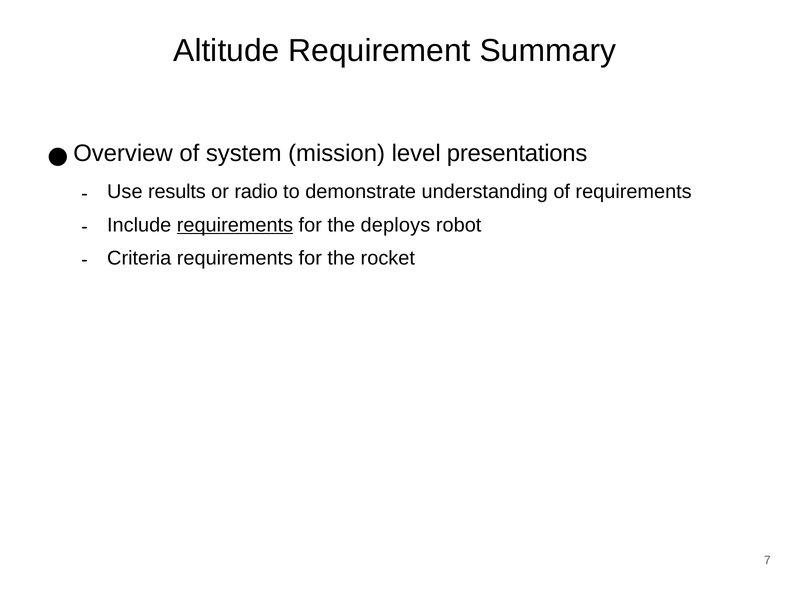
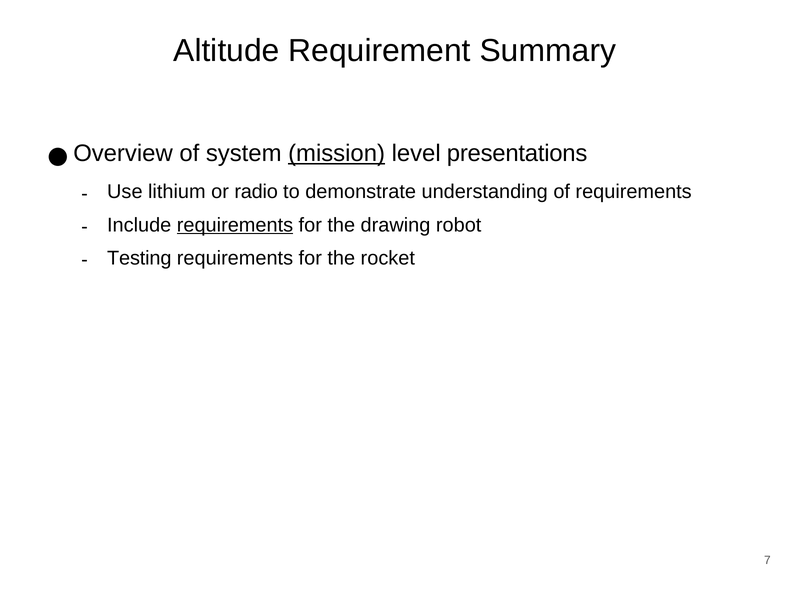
mission underline: none -> present
results: results -> lithium
deploys: deploys -> drawing
Criteria: Criteria -> Testing
